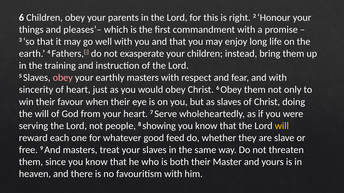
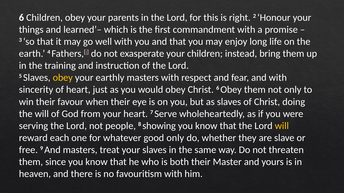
pleases’–: pleases’– -> learned’–
obey at (63, 78) colour: pink -> yellow
good feed: feed -> only
